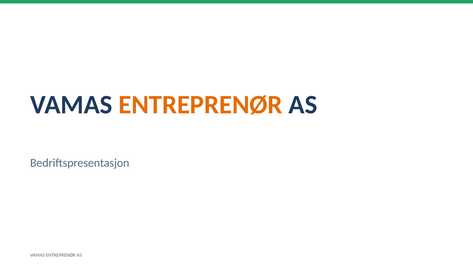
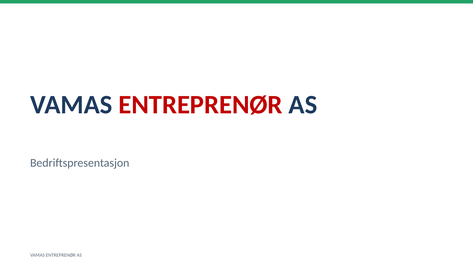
ENTREPRENØR at (201, 105) colour: orange -> red
